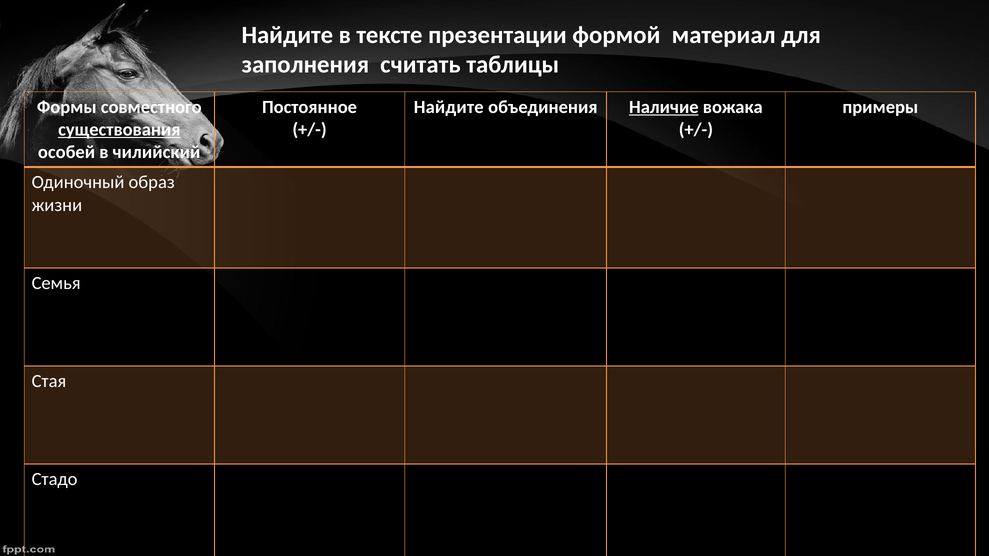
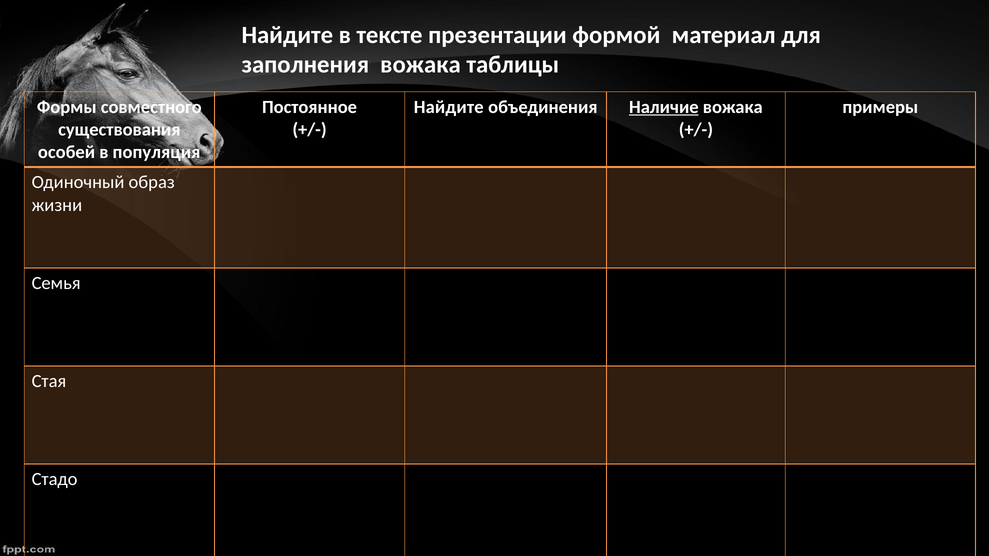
заполнения считать: считать -> вожака
существования underline: present -> none
чилийский: чилийский -> популяция
